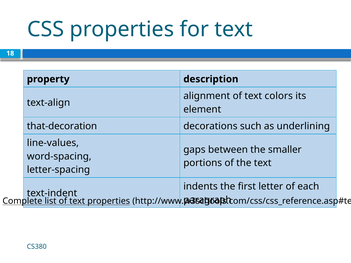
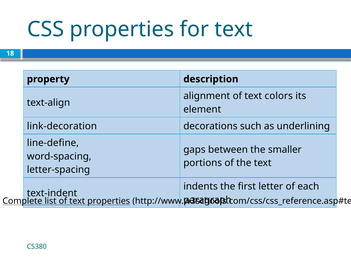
that-decoration: that-decoration -> link-decoration
line-values: line-values -> line-define
